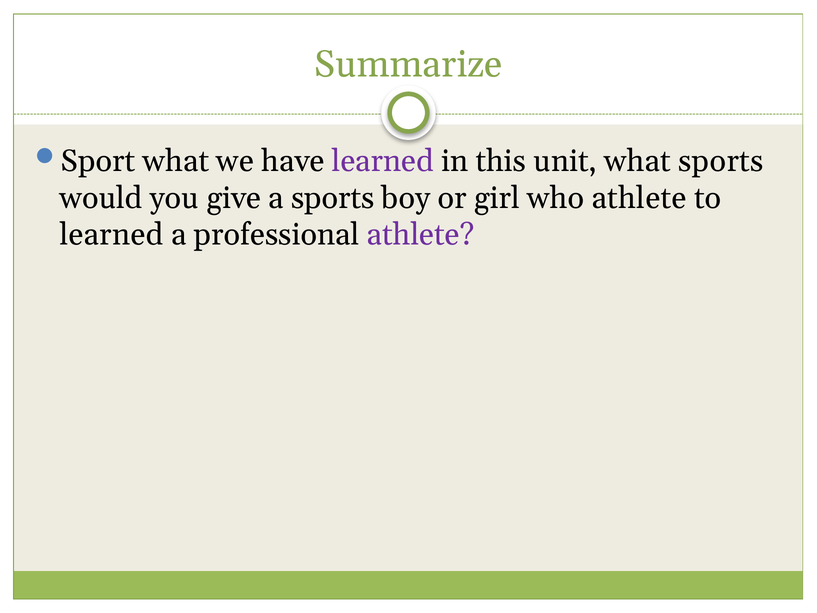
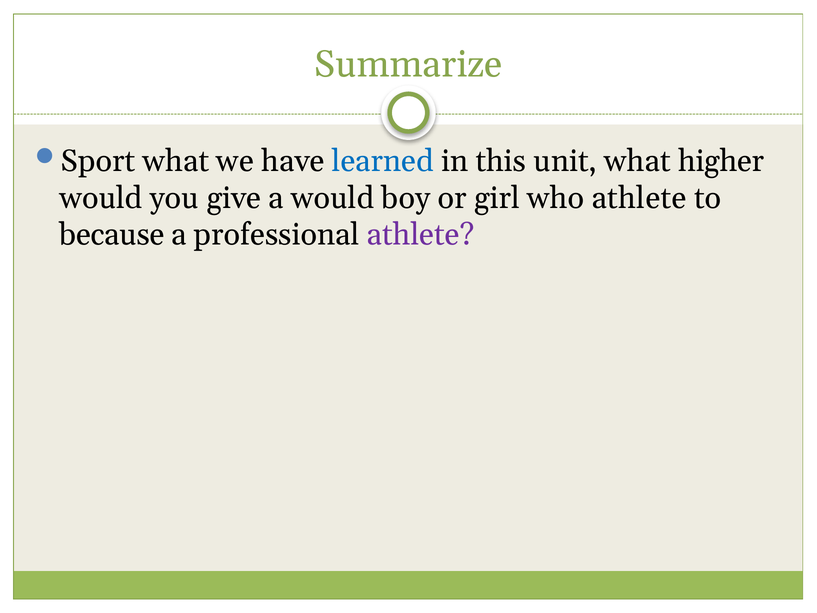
learned at (383, 161) colour: purple -> blue
what sports: sports -> higher
a sports: sports -> would
learned at (111, 235): learned -> because
